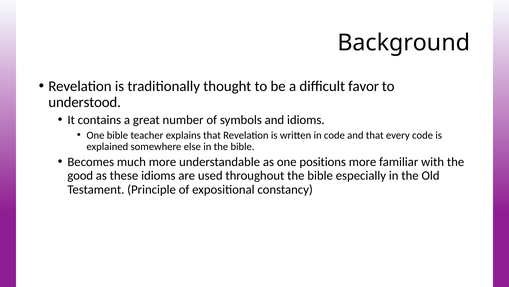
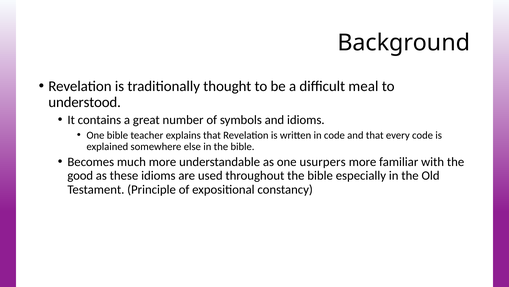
favor: favor -> meal
positions: positions -> usurpers
